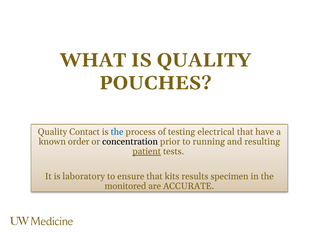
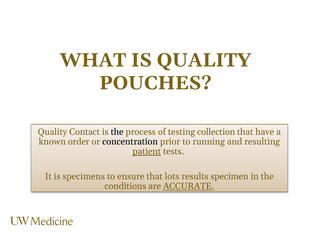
the at (117, 132) colour: blue -> black
electrical: electrical -> collection
laboratory: laboratory -> specimens
kits: kits -> lots
monitored: monitored -> conditions
ACCURATE underline: none -> present
